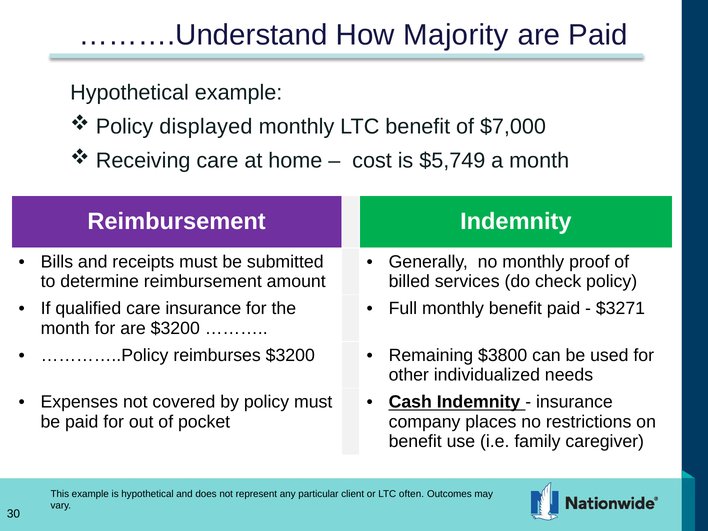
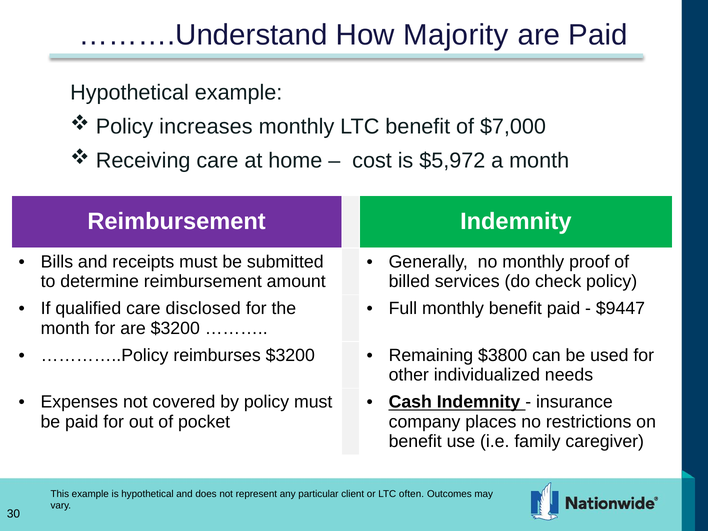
displayed: displayed -> increases
$5,749: $5,749 -> $5,972
care insurance: insurance -> disclosed
$3271: $3271 -> $9447
